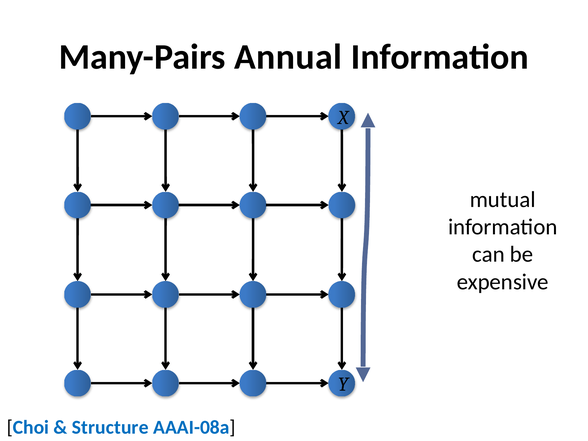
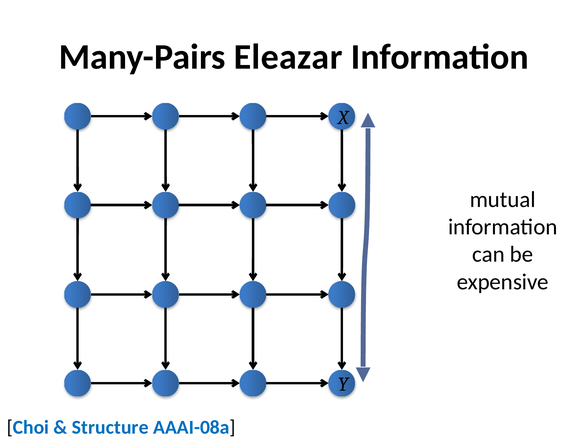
Annual: Annual -> Eleazar
